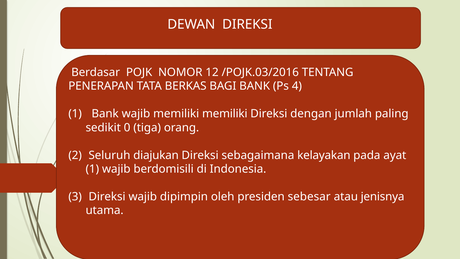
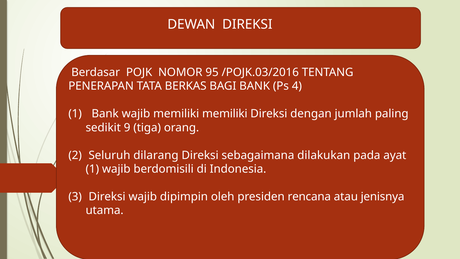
12: 12 -> 95
0: 0 -> 9
diajukan: diajukan -> dilarang
kelayakan: kelayakan -> dilakukan
sebesar: sebesar -> rencana
